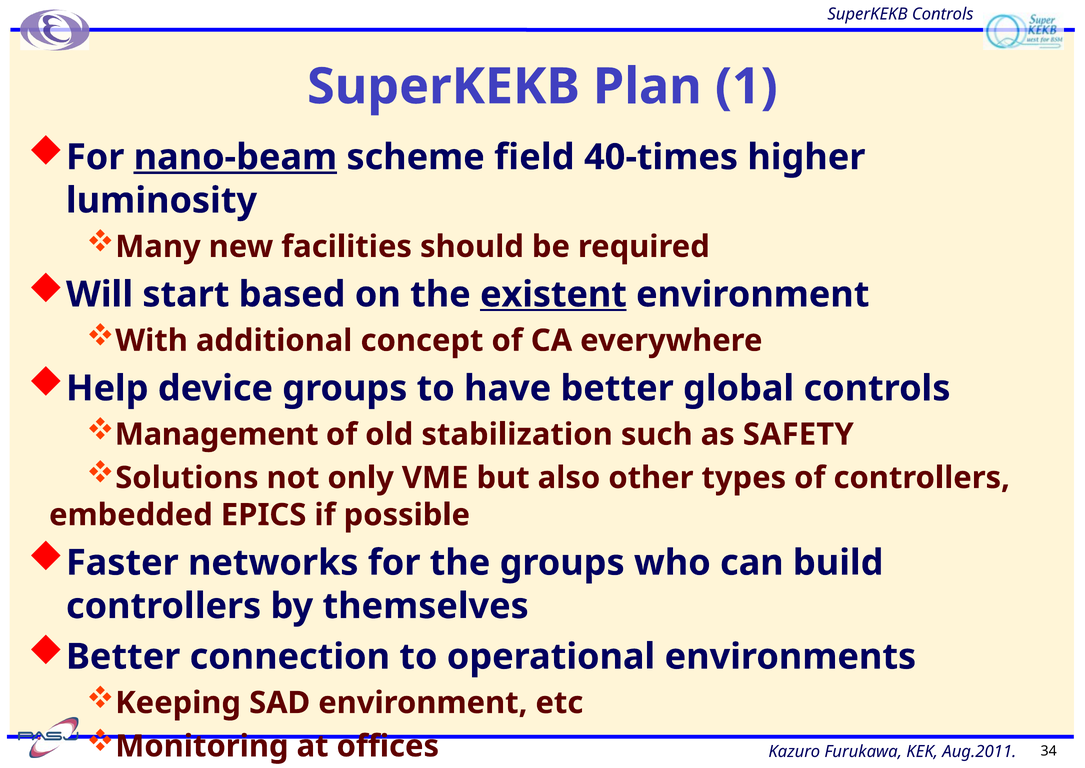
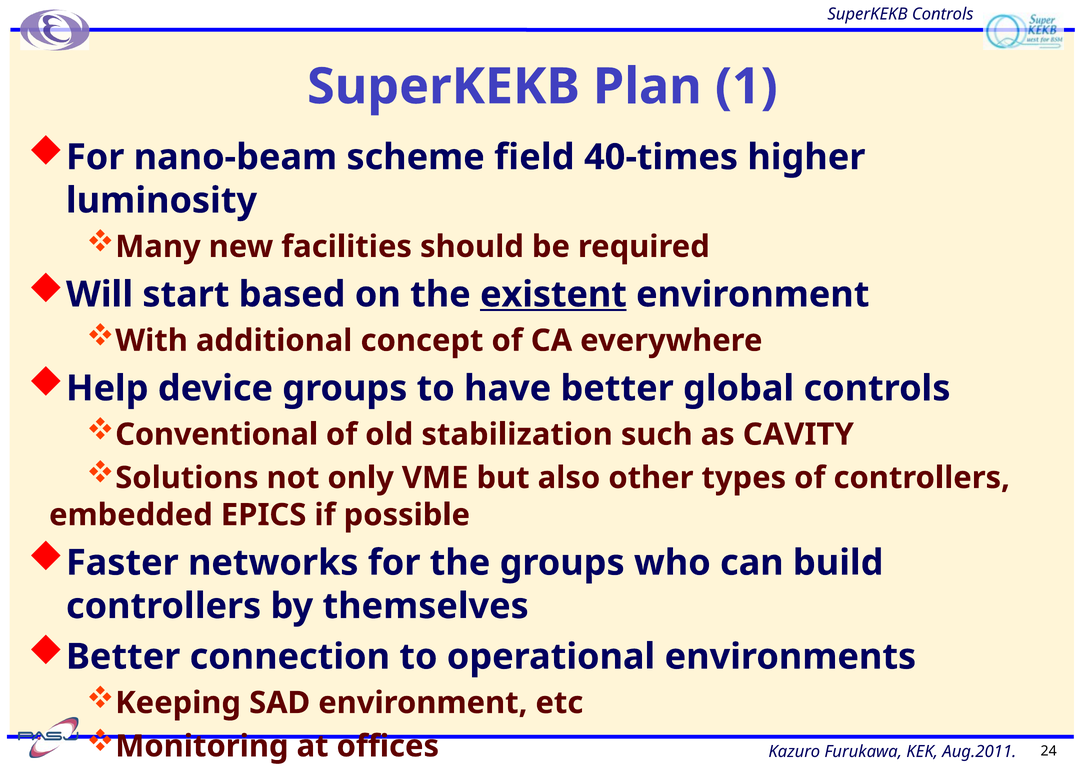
nano-beam underline: present -> none
Management: Management -> Conventional
SAFETY: SAFETY -> CAVITY
34: 34 -> 24
